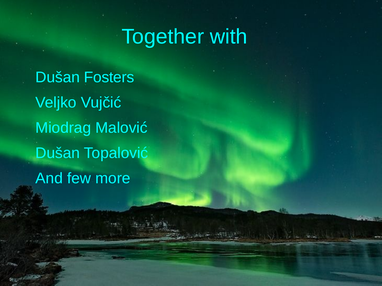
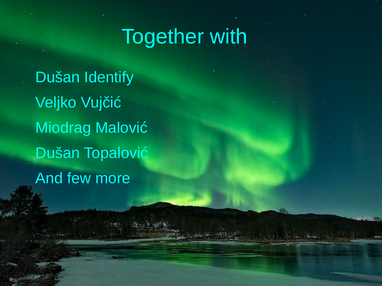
Fosters: Fosters -> Identify
